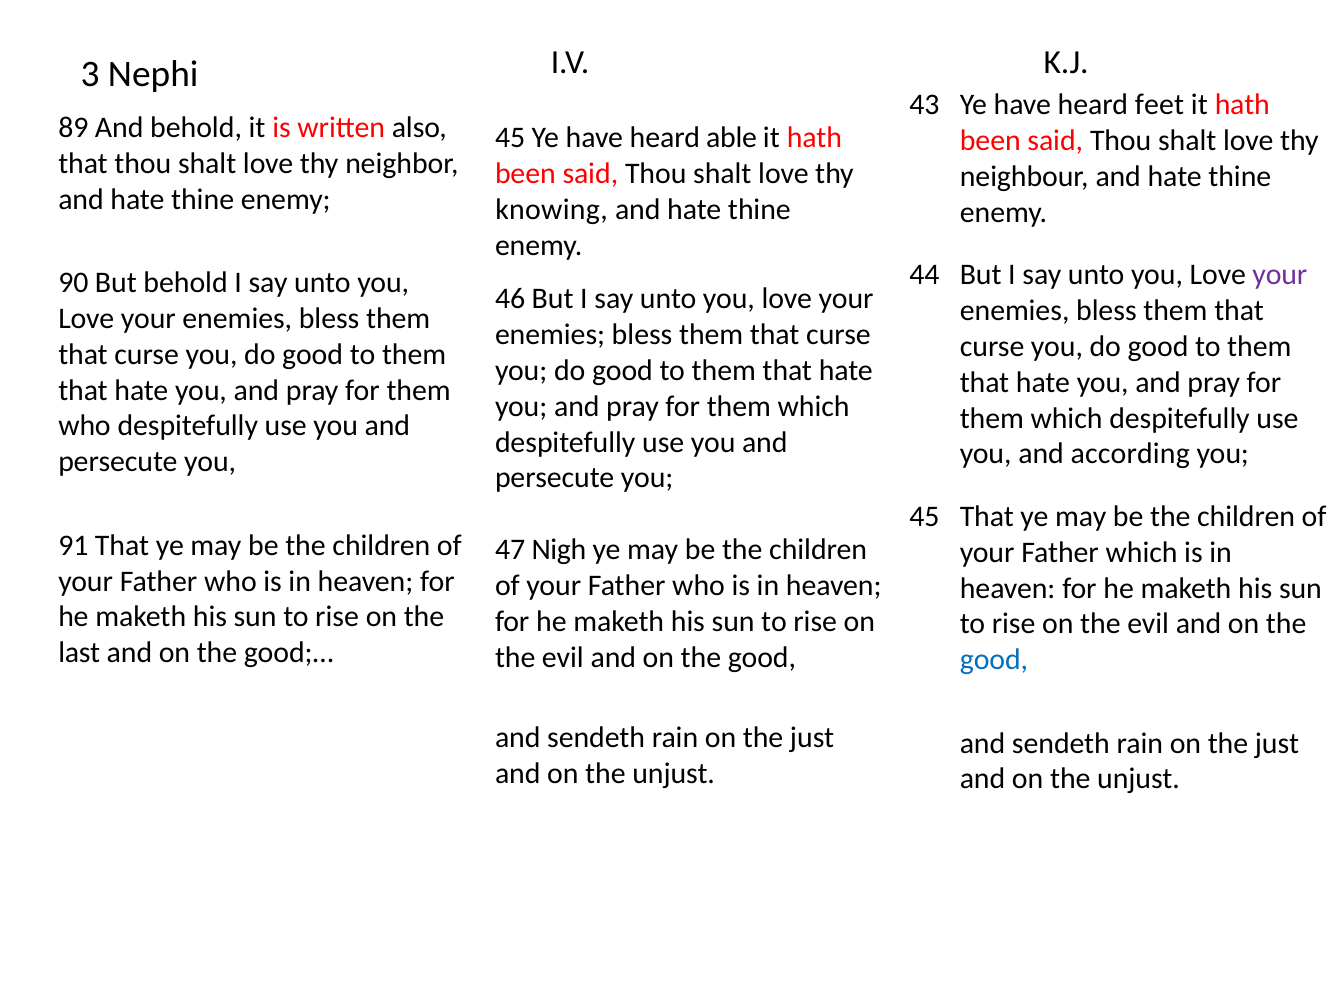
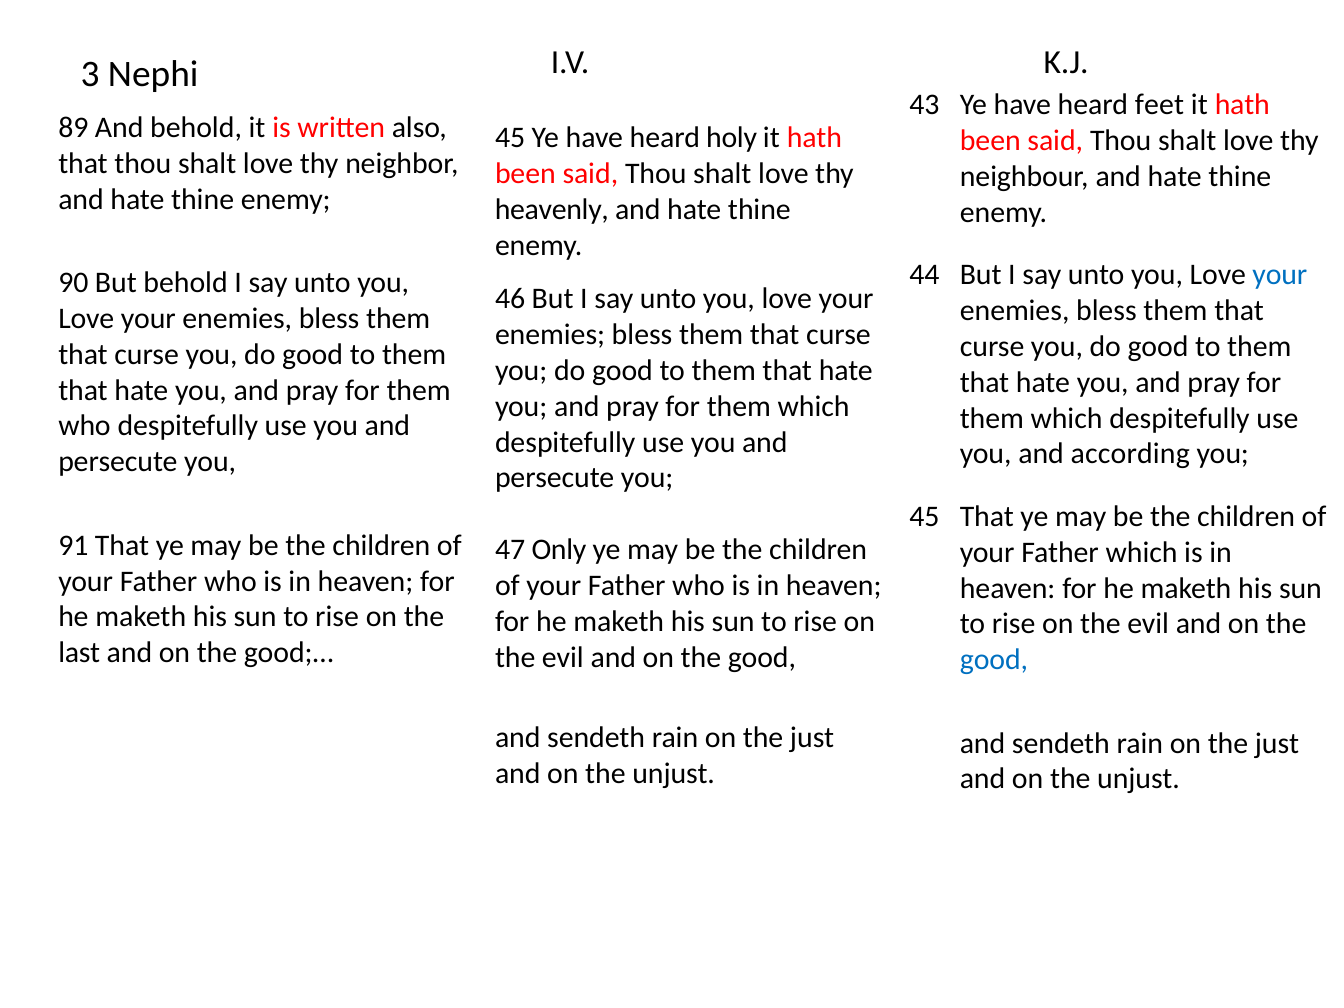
able: able -> holy
knowing: knowing -> heavenly
your at (1280, 275) colour: purple -> blue
Nigh: Nigh -> Only
